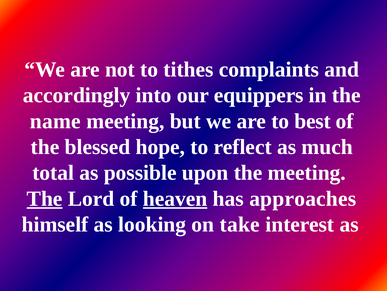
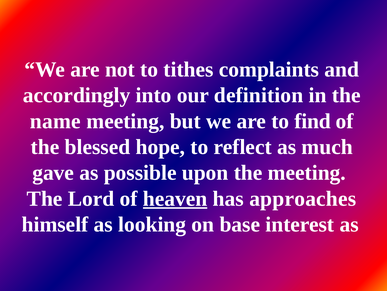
equippers: equippers -> definition
best: best -> find
total: total -> gave
The at (45, 198) underline: present -> none
take: take -> base
